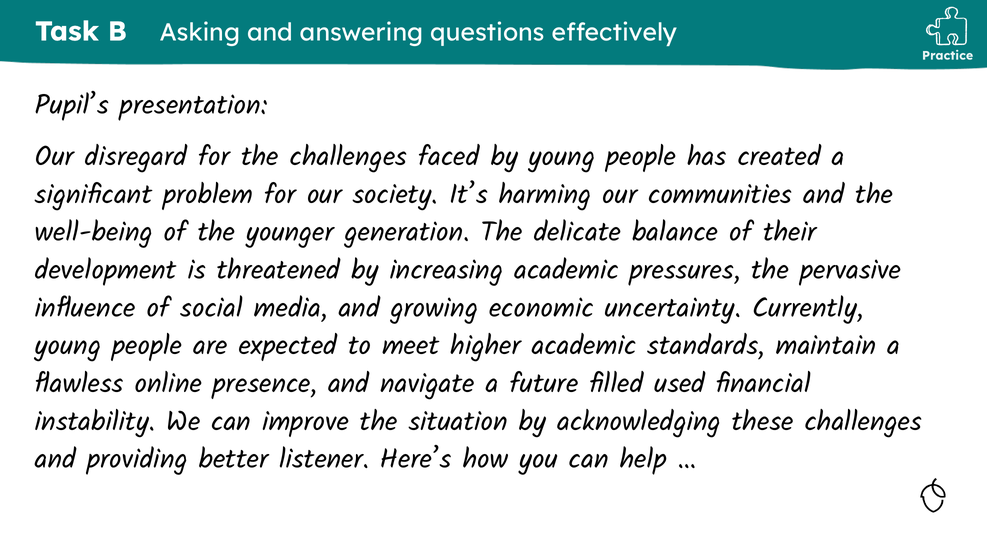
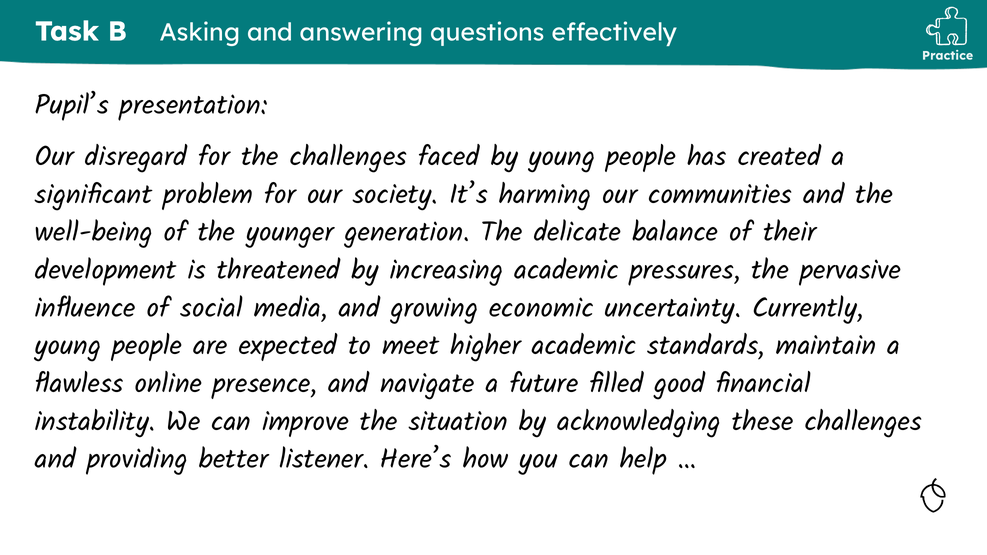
used: used -> good
